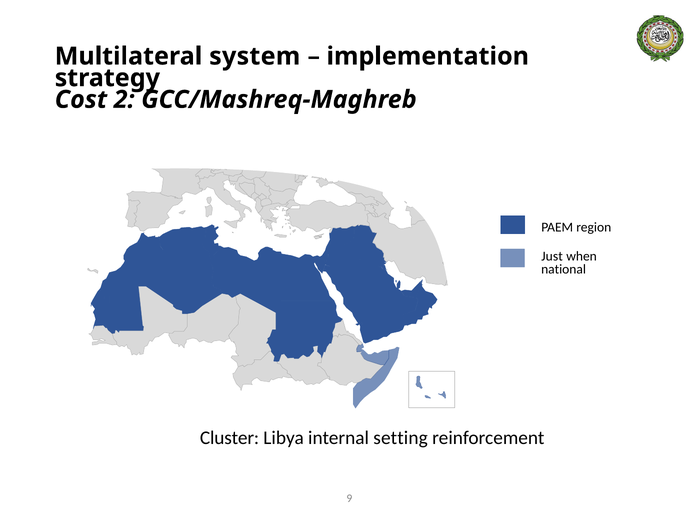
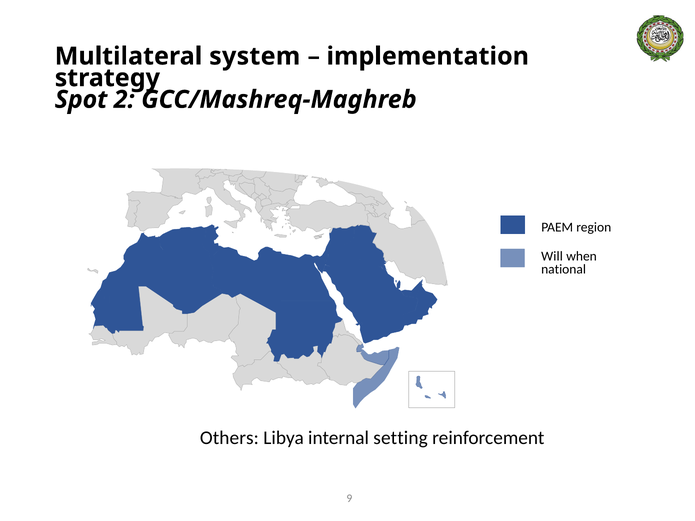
Cost: Cost -> Spot
Just: Just -> Will
Cluster: Cluster -> Others
